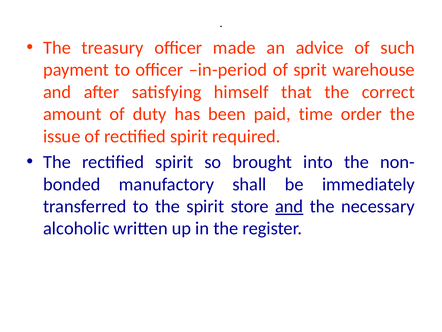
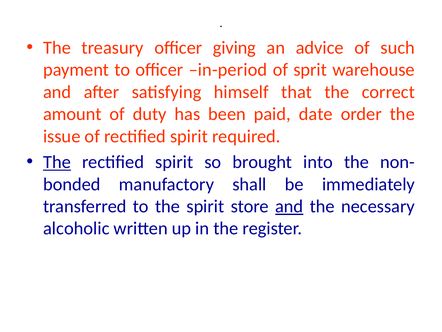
made: made -> giving
time: time -> date
The at (57, 162) underline: none -> present
